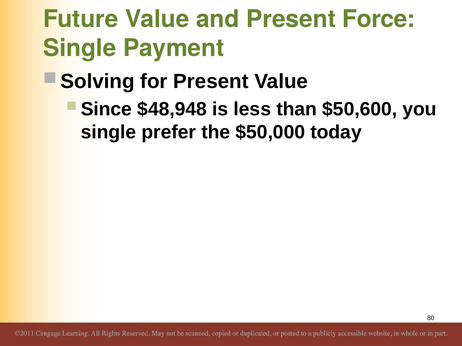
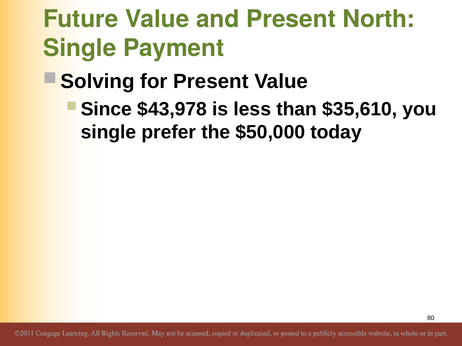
Force: Force -> North
$48,948: $48,948 -> $43,978
$50,600: $50,600 -> $35,610
